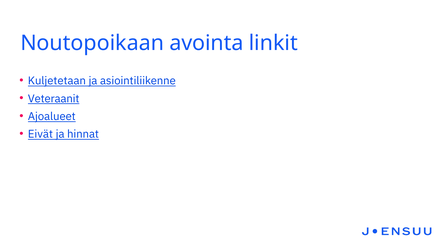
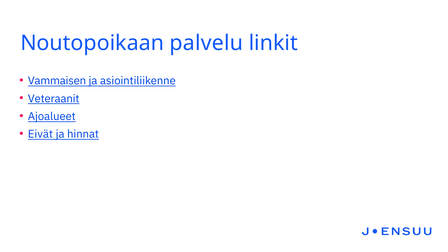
avointa: avointa -> palvelu
Kuljetetaan: Kuljetetaan -> Vammaisen
